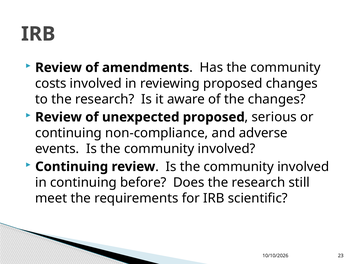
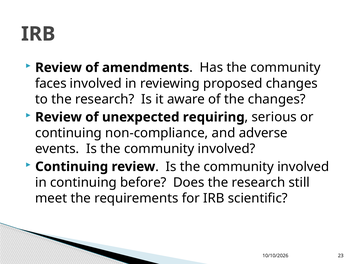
costs: costs -> faces
unexpected proposed: proposed -> requiring
